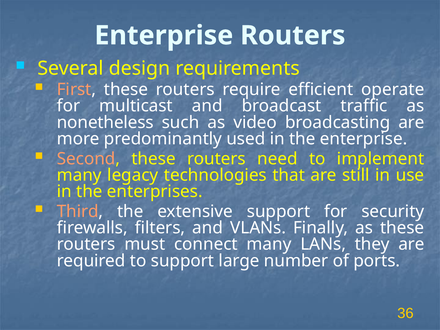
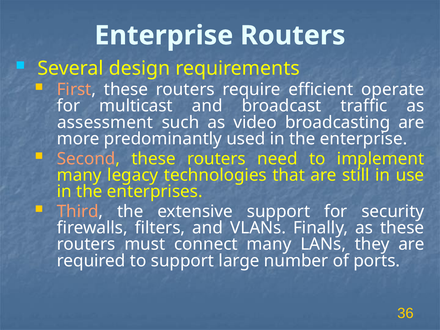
nonetheless: nonetheless -> assessment
